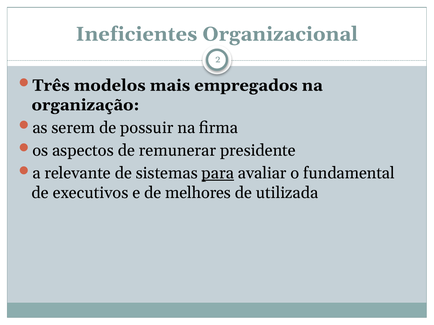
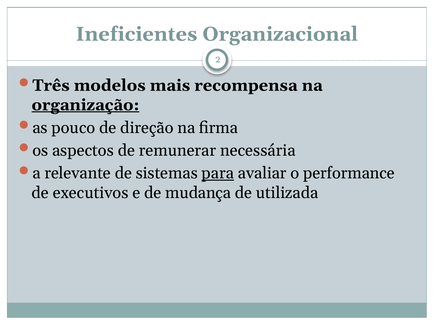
empregados: empregados -> recompensa
organização underline: none -> present
serem: serem -> pouco
possuir: possuir -> direção
presidente: presidente -> necessária
fundamental: fundamental -> performance
melhores: melhores -> mudança
